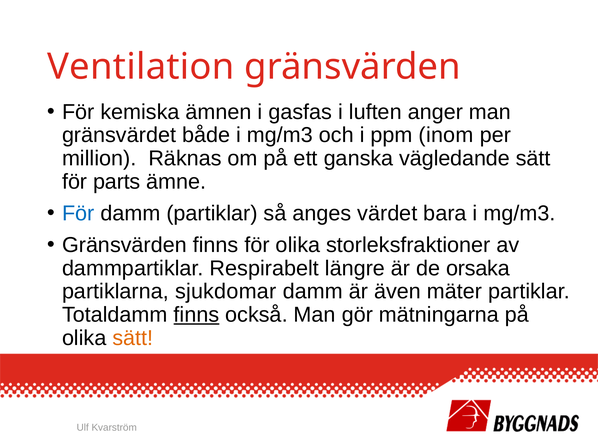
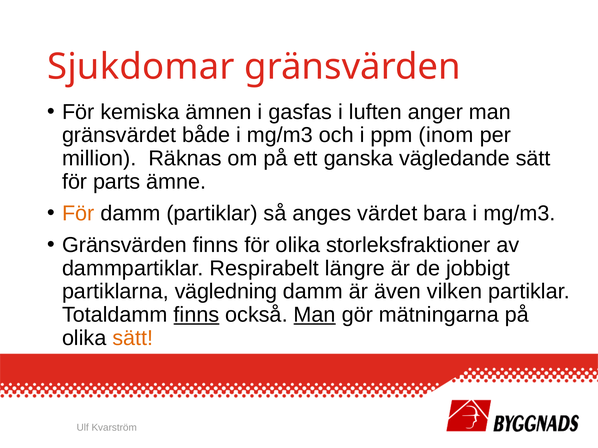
Ventilation: Ventilation -> Sjukdomar
För at (78, 214) colour: blue -> orange
orsaka: orsaka -> jobbigt
sjukdomar: sjukdomar -> vägledning
mäter: mäter -> vilken
Man at (315, 315) underline: none -> present
